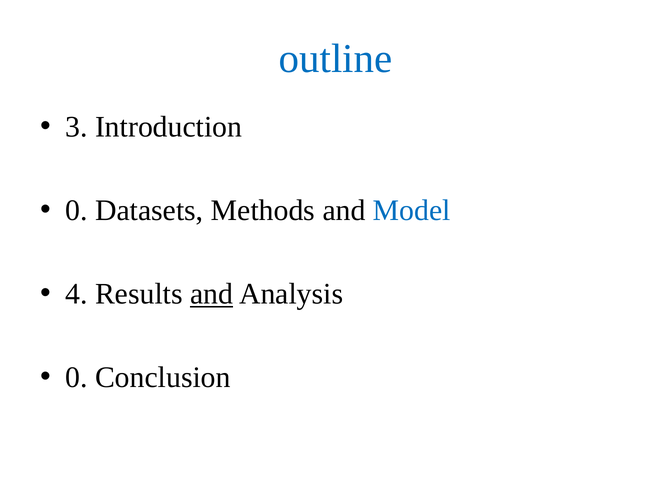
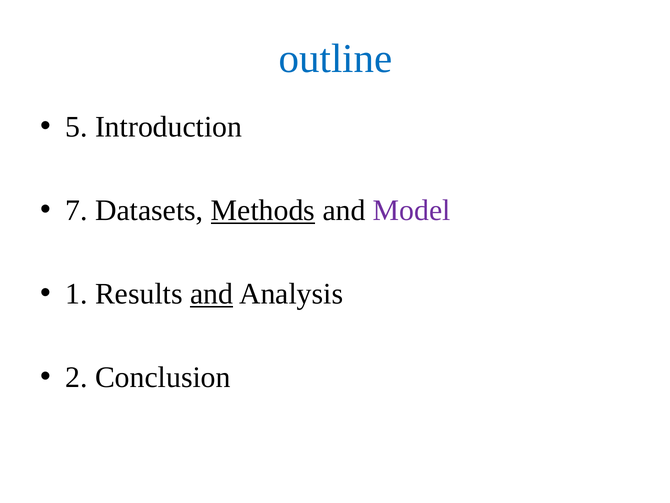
3: 3 -> 5
0 at (76, 210): 0 -> 7
Methods underline: none -> present
Model colour: blue -> purple
4: 4 -> 1
0 at (76, 377): 0 -> 2
